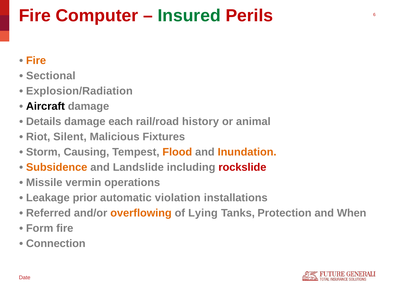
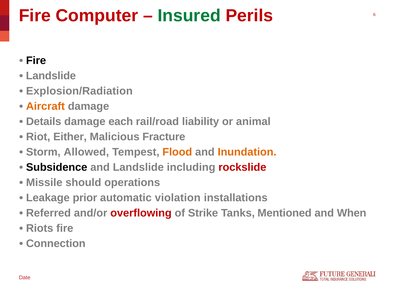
Fire at (36, 61) colour: orange -> black
Sectional at (51, 76): Sectional -> Landslide
Aircraft colour: black -> orange
history: history -> liability
Silent: Silent -> Either
Fixtures: Fixtures -> Fracture
Causing: Causing -> Allowed
Subsidence colour: orange -> black
vermin: vermin -> should
overflowing colour: orange -> red
Lying: Lying -> Strike
Protection: Protection -> Mentioned
Form: Form -> Riots
